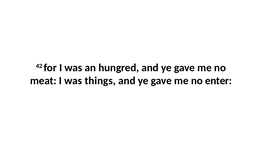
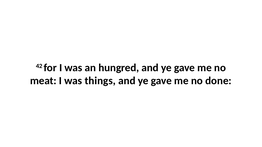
enter: enter -> done
